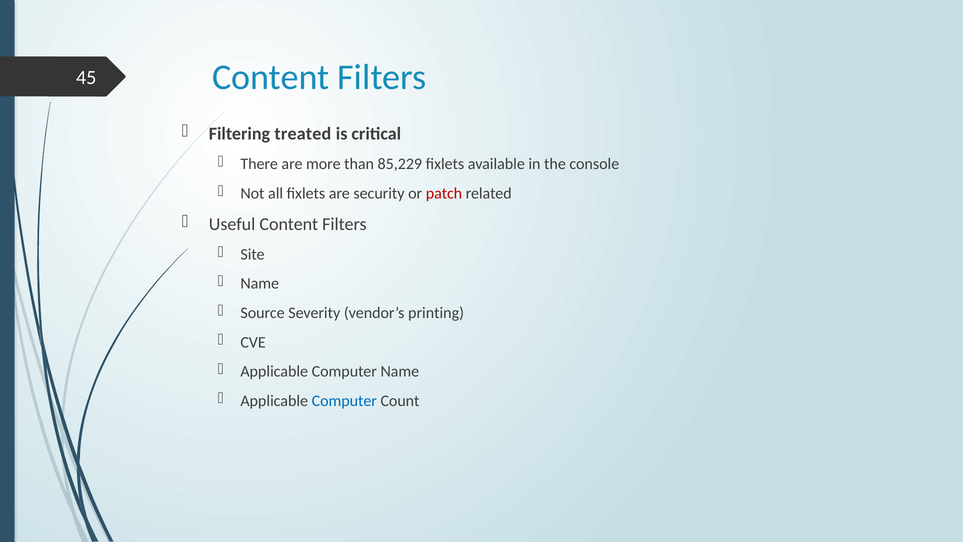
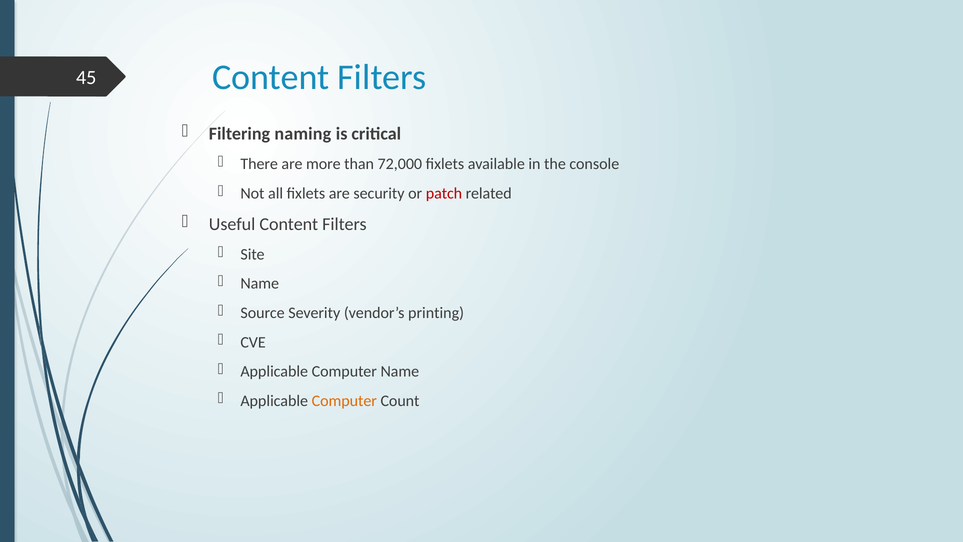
treated: treated -> naming
85,229: 85,229 -> 72,000
Computer at (344, 401) colour: blue -> orange
